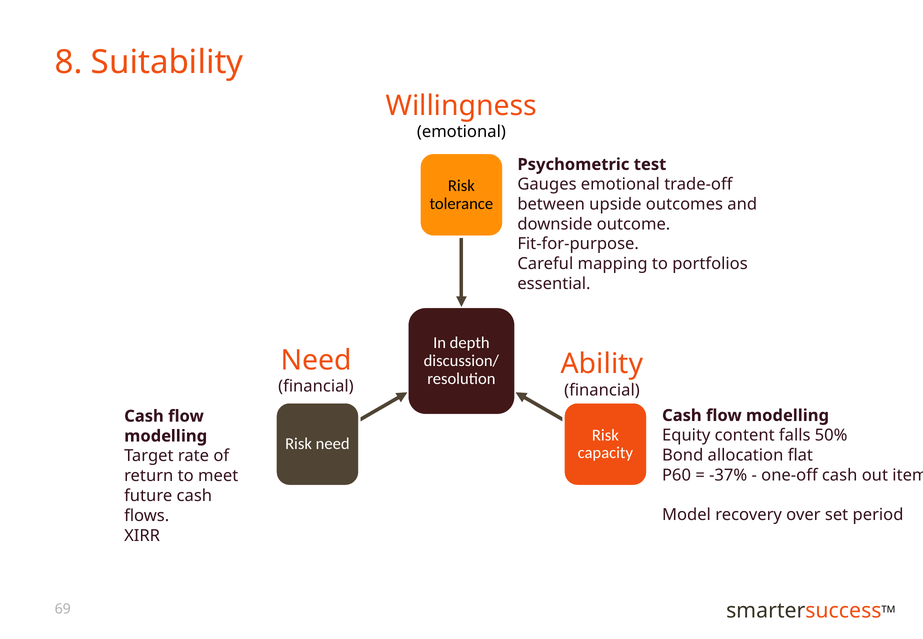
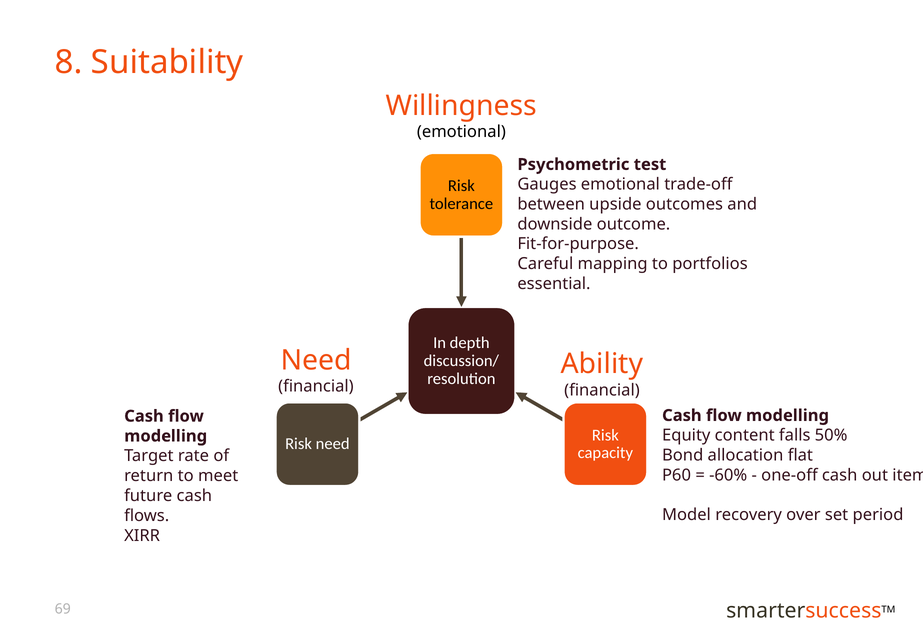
-37%: -37% -> -60%
